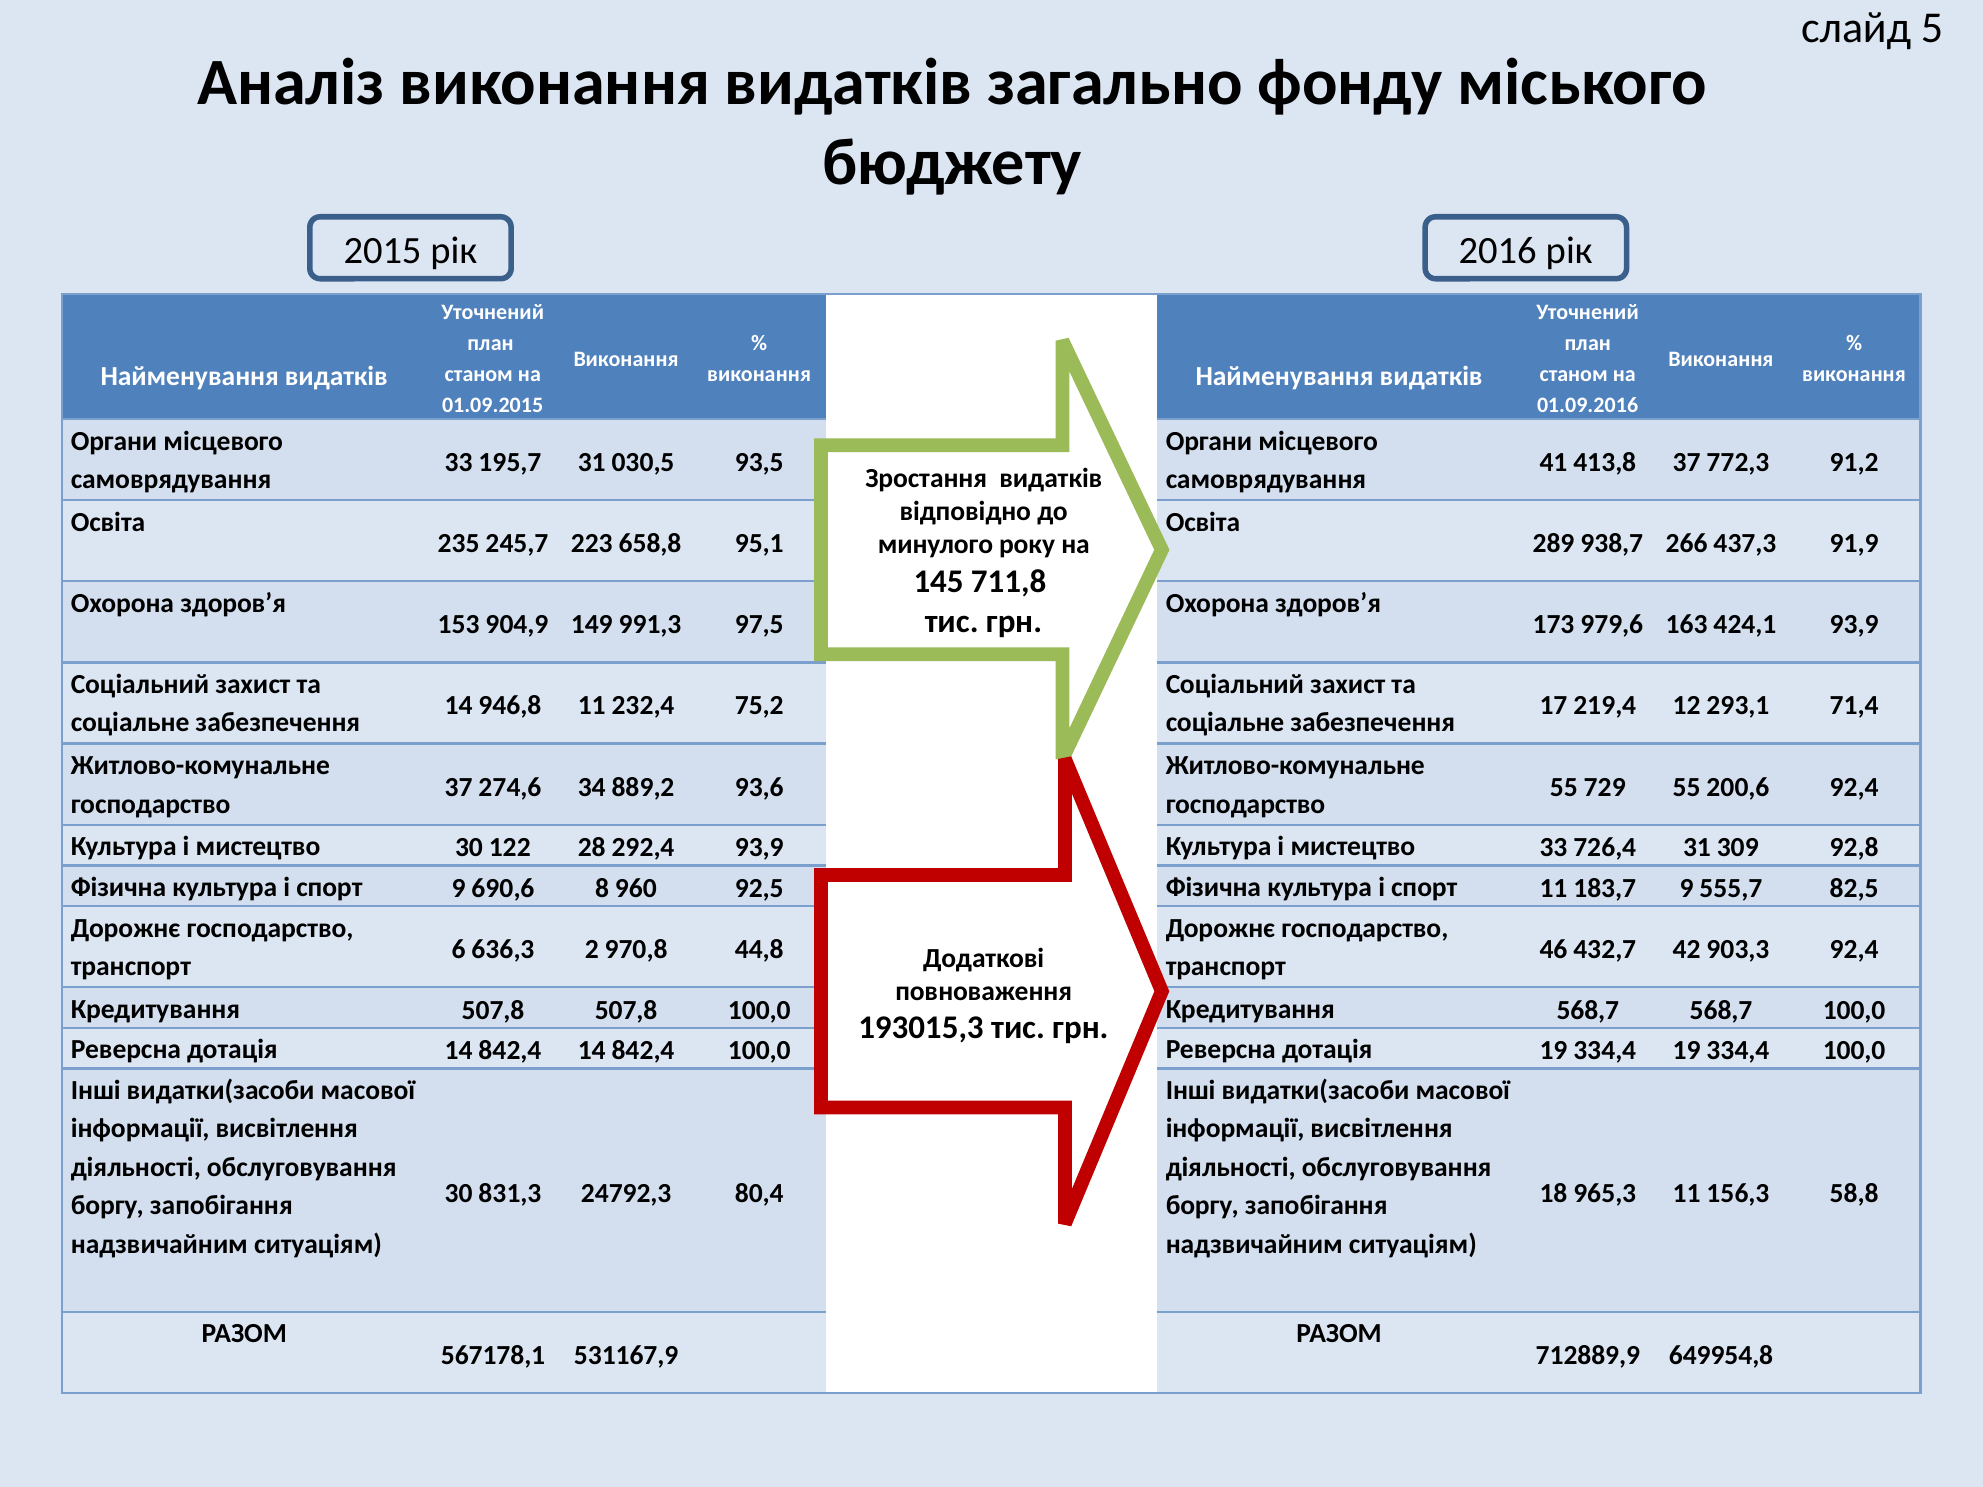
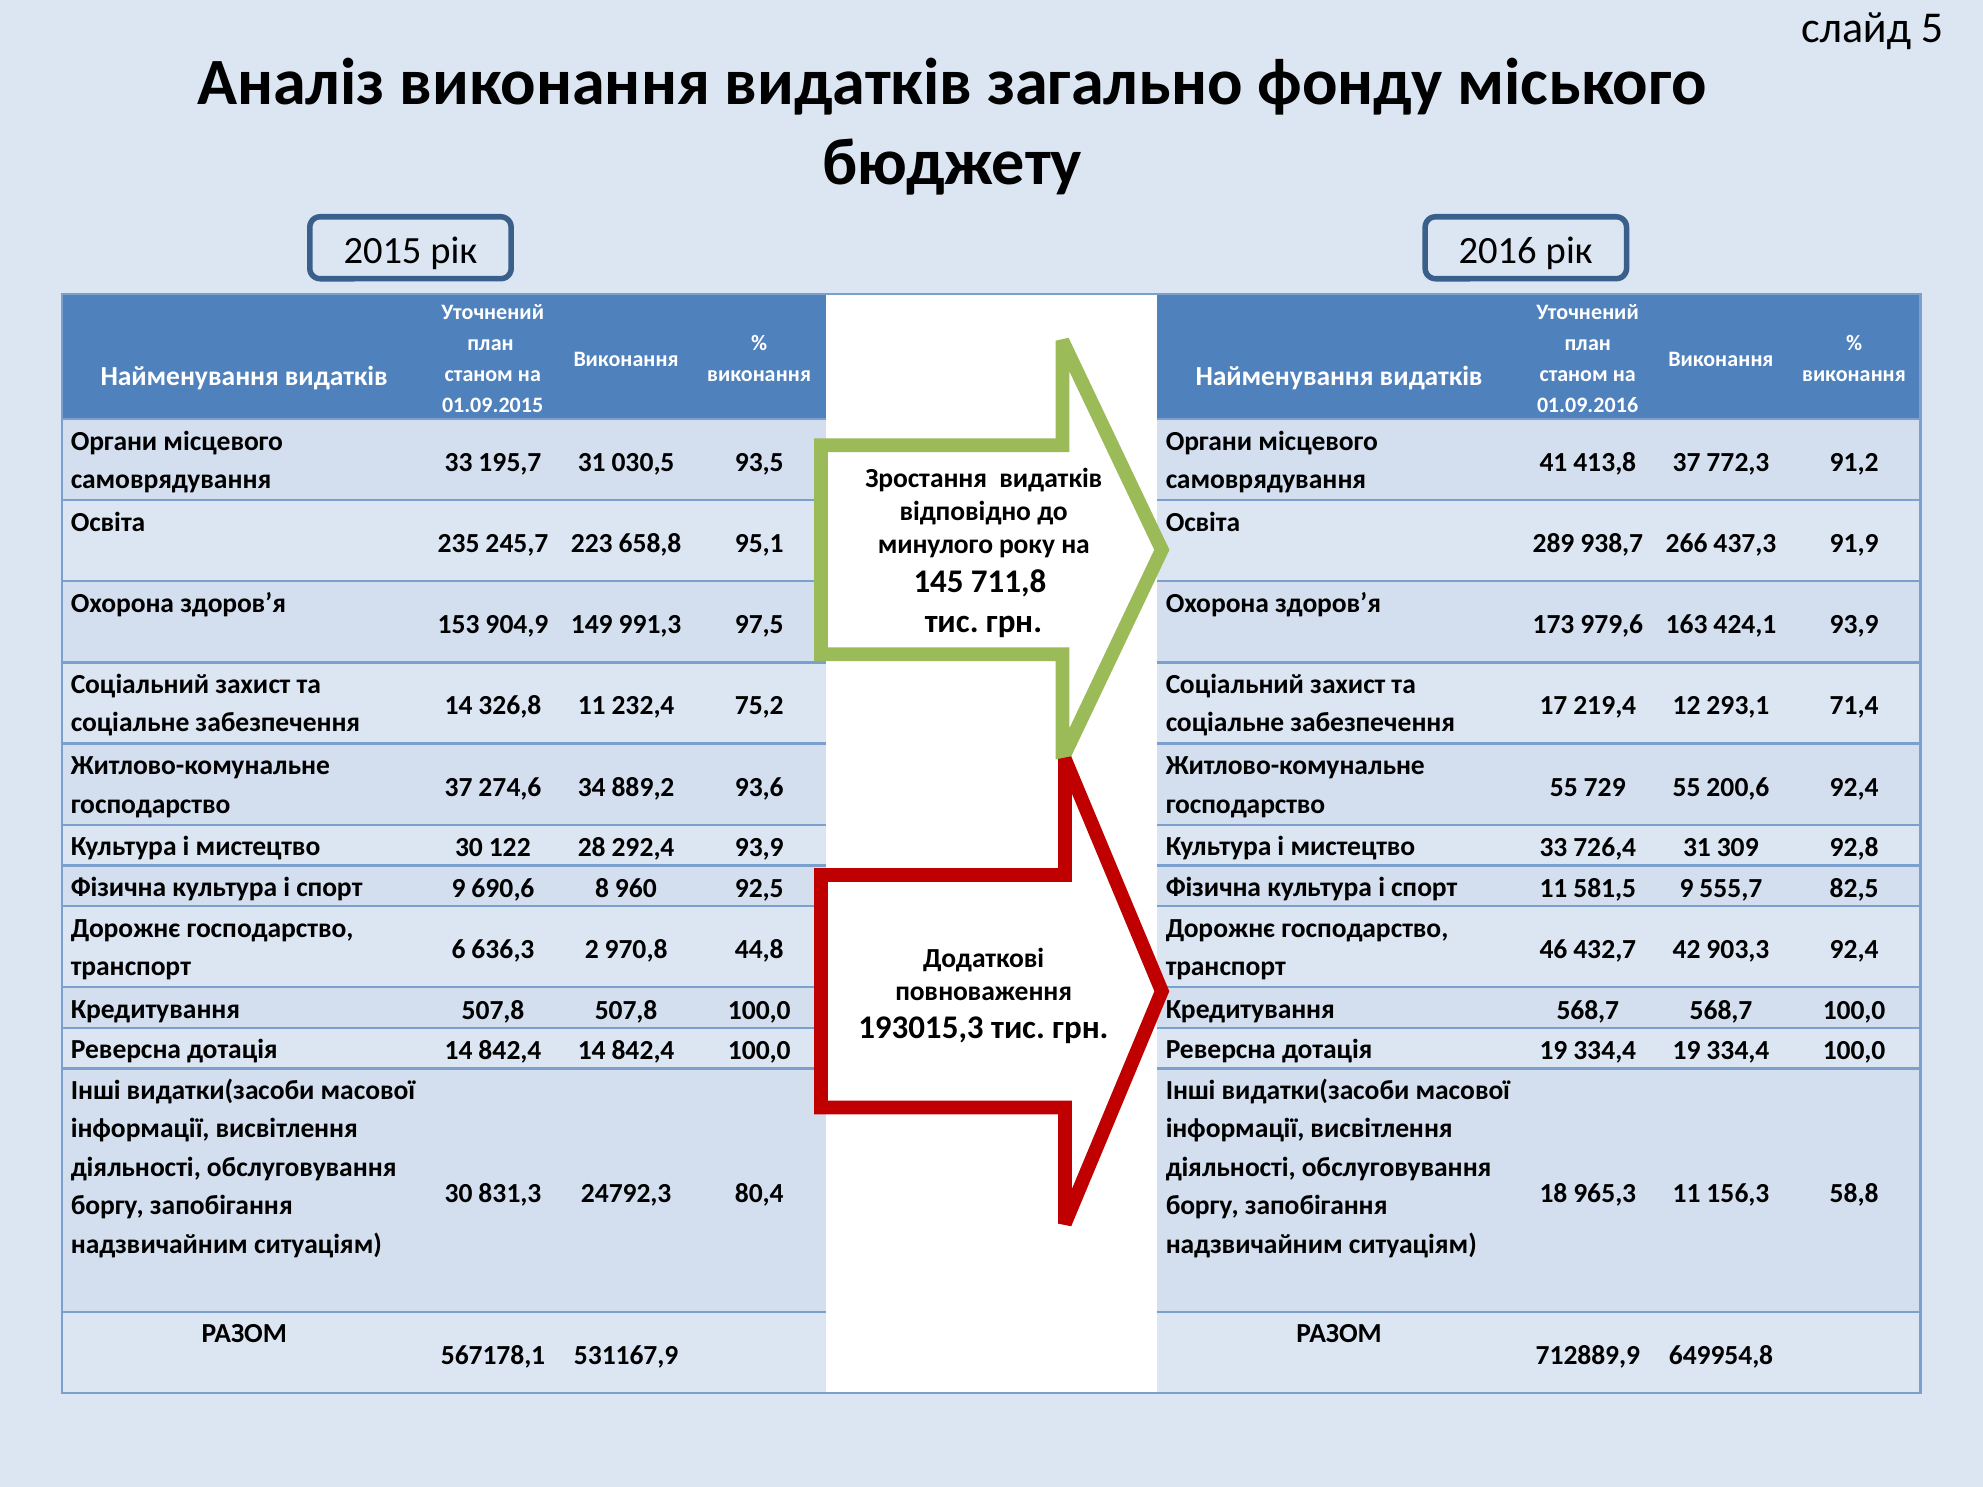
946,8: 946,8 -> 326,8
183,7: 183,7 -> 581,5
